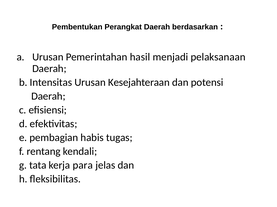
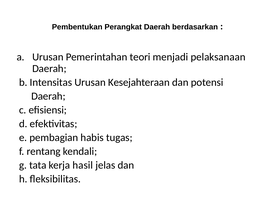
hasil: hasil -> teori
para: para -> hasil
